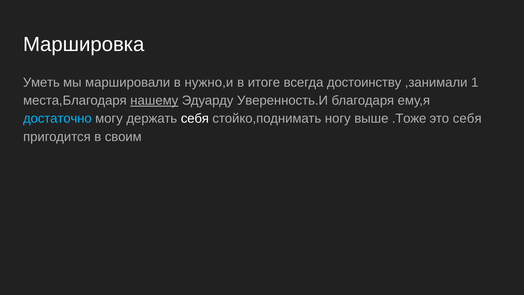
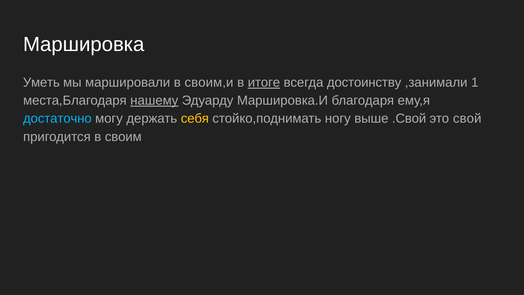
нужно,и: нужно,и -> своим,и
итоге underline: none -> present
Уверенность.И: Уверенность.И -> Маршировка.И
себя at (195, 119) colour: white -> yellow
.Тоже: .Тоже -> .Свой
это себя: себя -> свой
